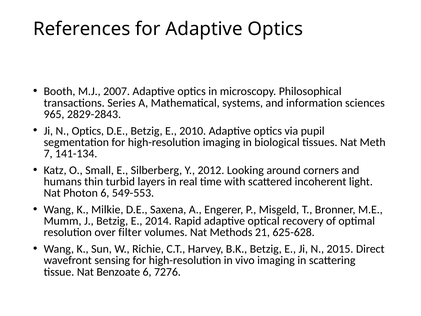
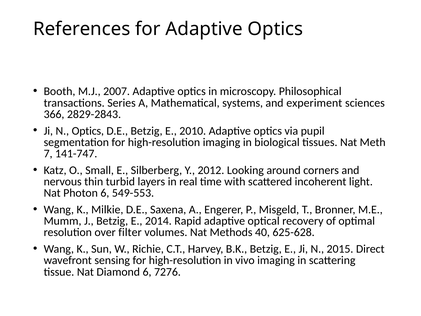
information: information -> experiment
965: 965 -> 366
141-134: 141-134 -> 141-747
humans: humans -> nervous
21: 21 -> 40
Benzoate: Benzoate -> Diamond
